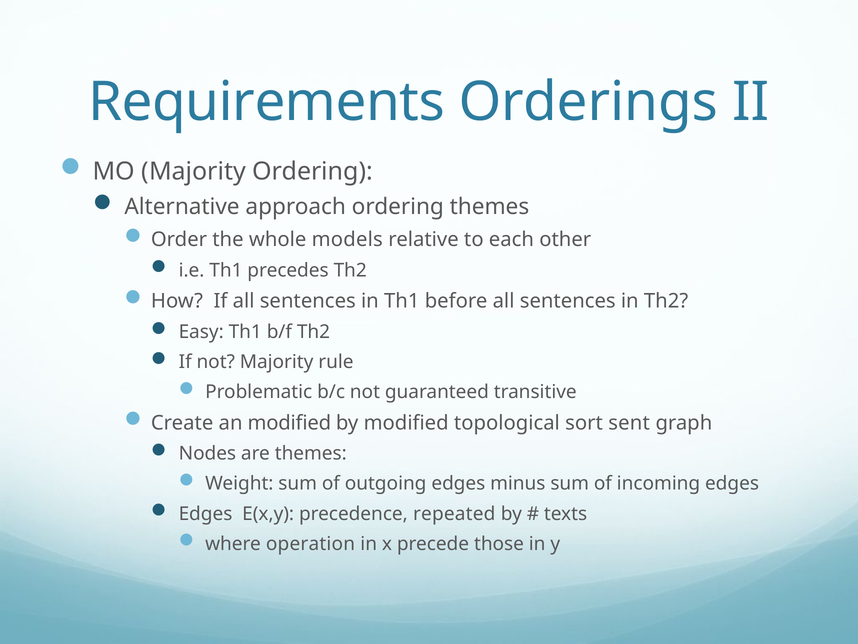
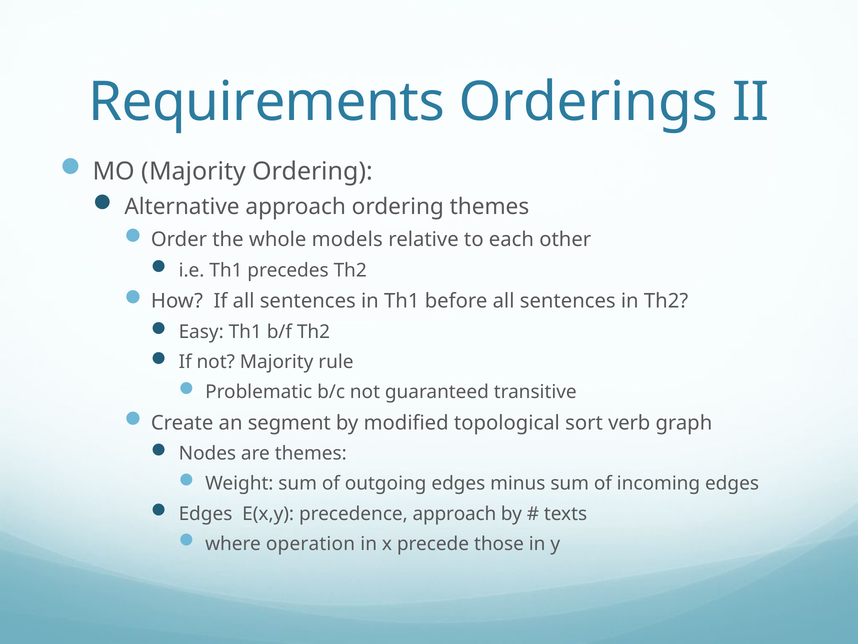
an modified: modified -> segment
sent: sent -> verb
precedence repeated: repeated -> approach
